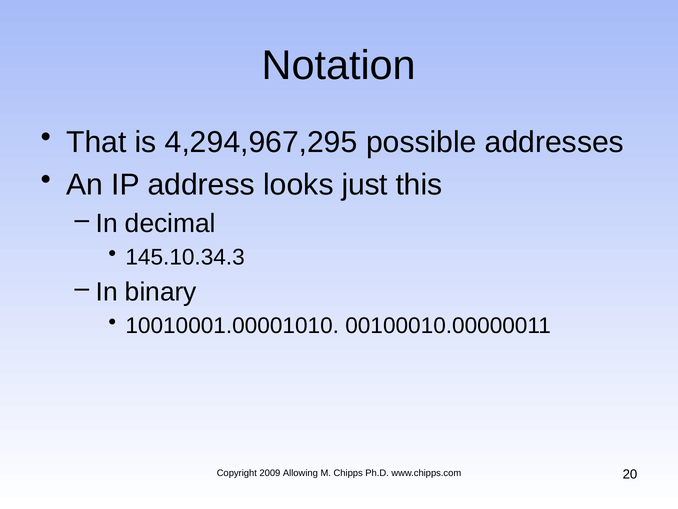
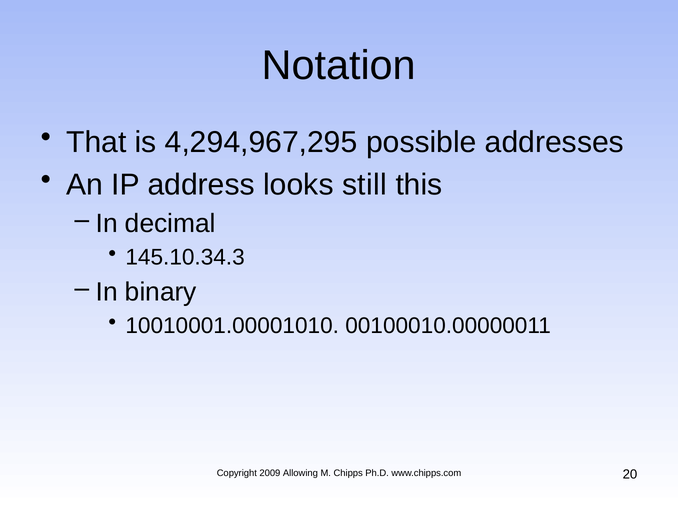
just: just -> still
